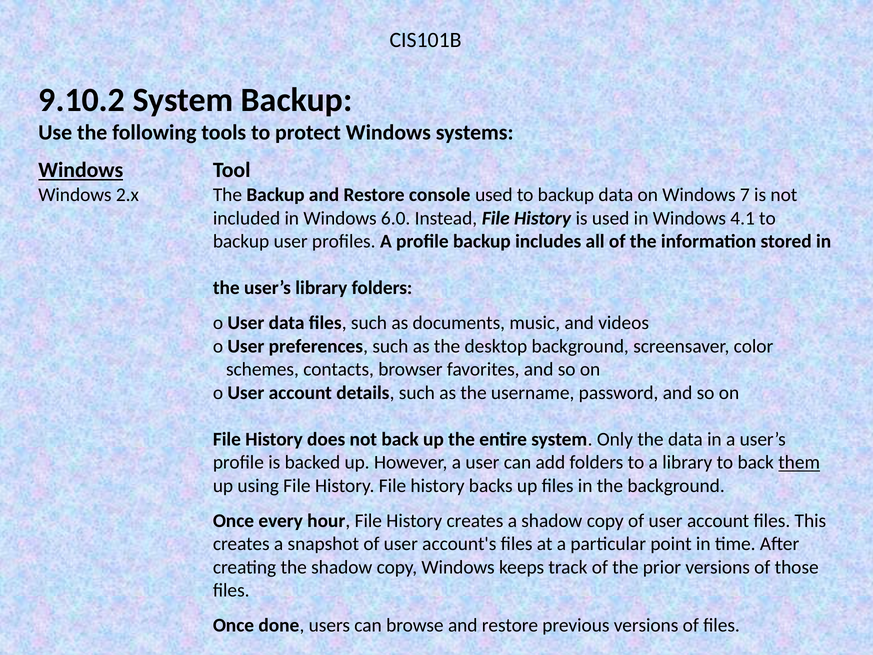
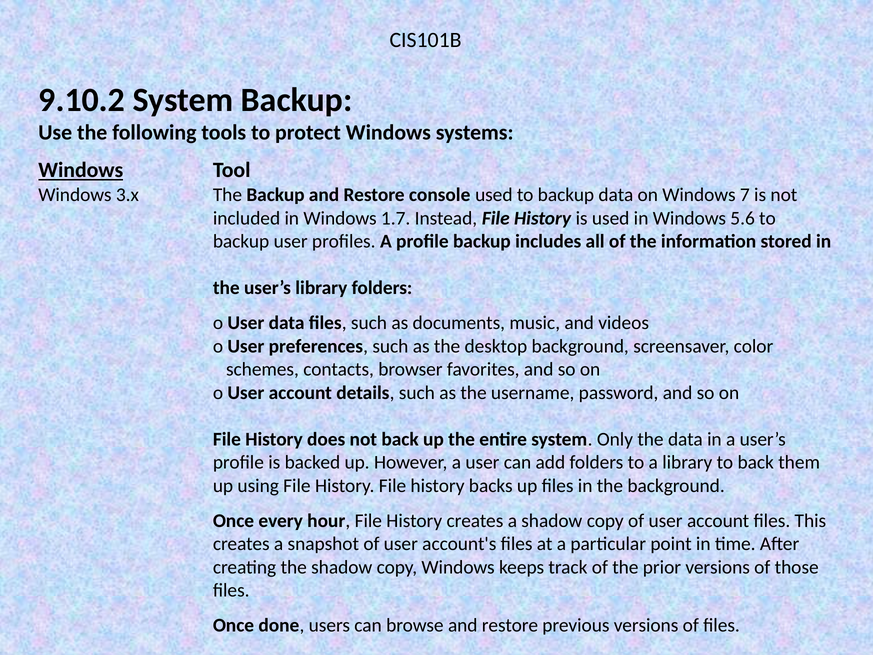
2.x: 2.x -> 3.x
6.0: 6.0 -> 1.7
4.1: 4.1 -> 5.6
them underline: present -> none
